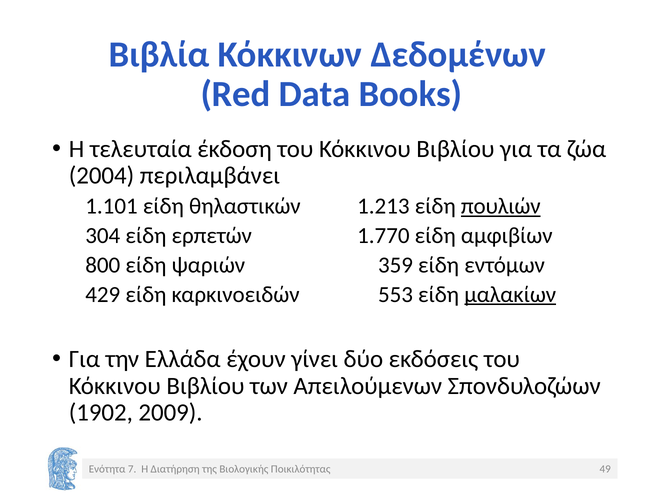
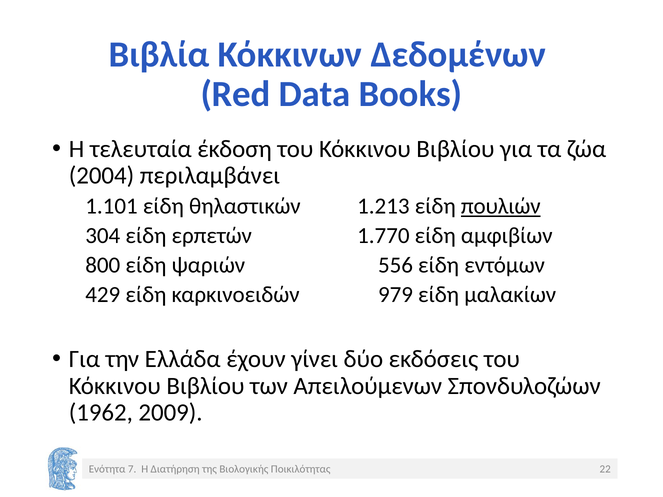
359: 359 -> 556
553: 553 -> 979
μαλακίων underline: present -> none
1902: 1902 -> 1962
49: 49 -> 22
